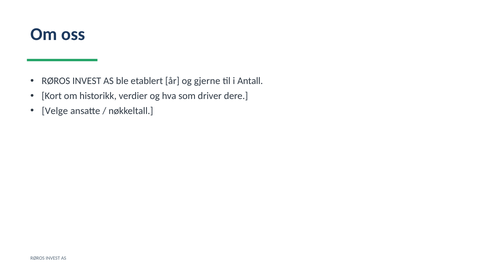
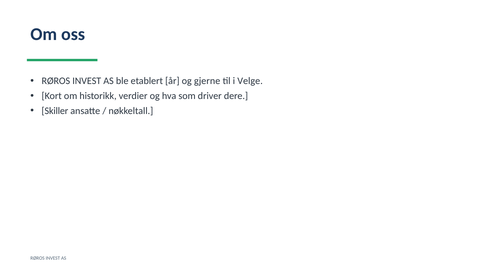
Antall: Antall -> Velge
Velge: Velge -> Skiller
